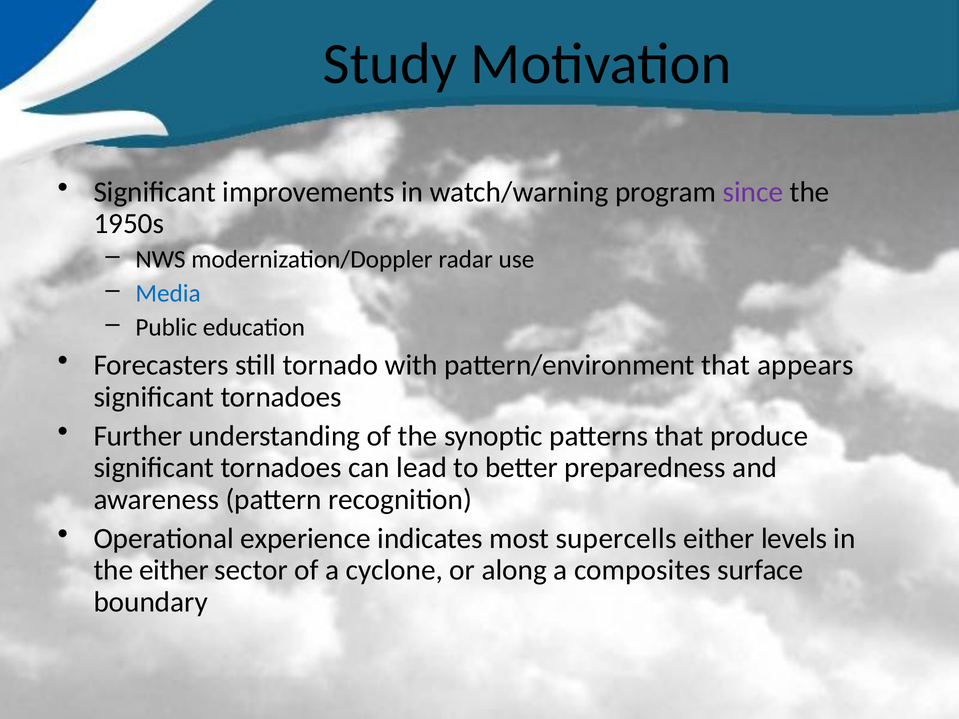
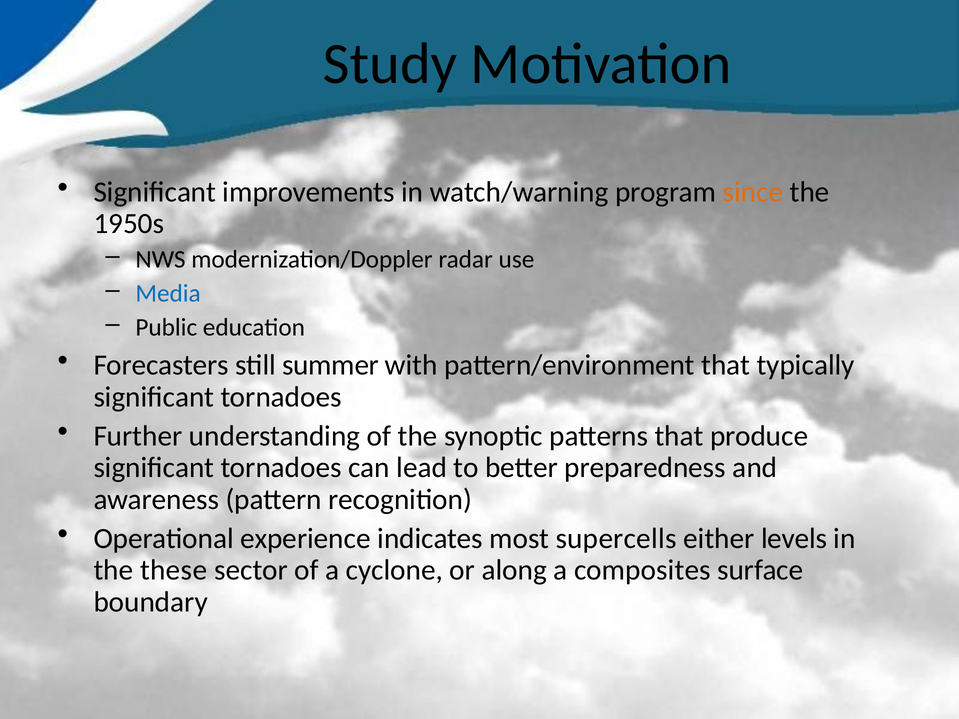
since colour: purple -> orange
tornado: tornado -> summer
appears: appears -> typically
the either: either -> these
